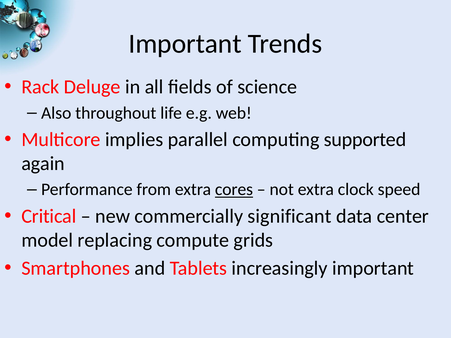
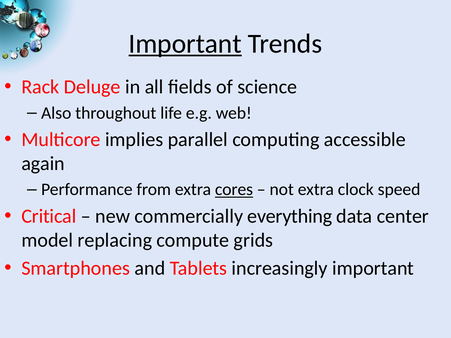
Important at (185, 44) underline: none -> present
supported: supported -> accessible
significant: significant -> everything
